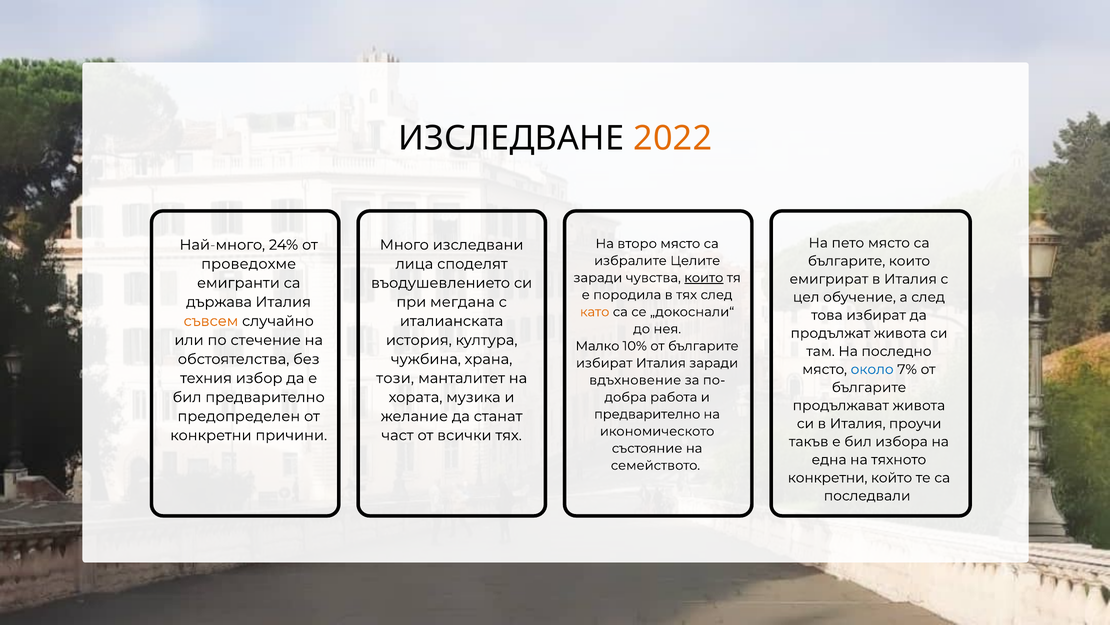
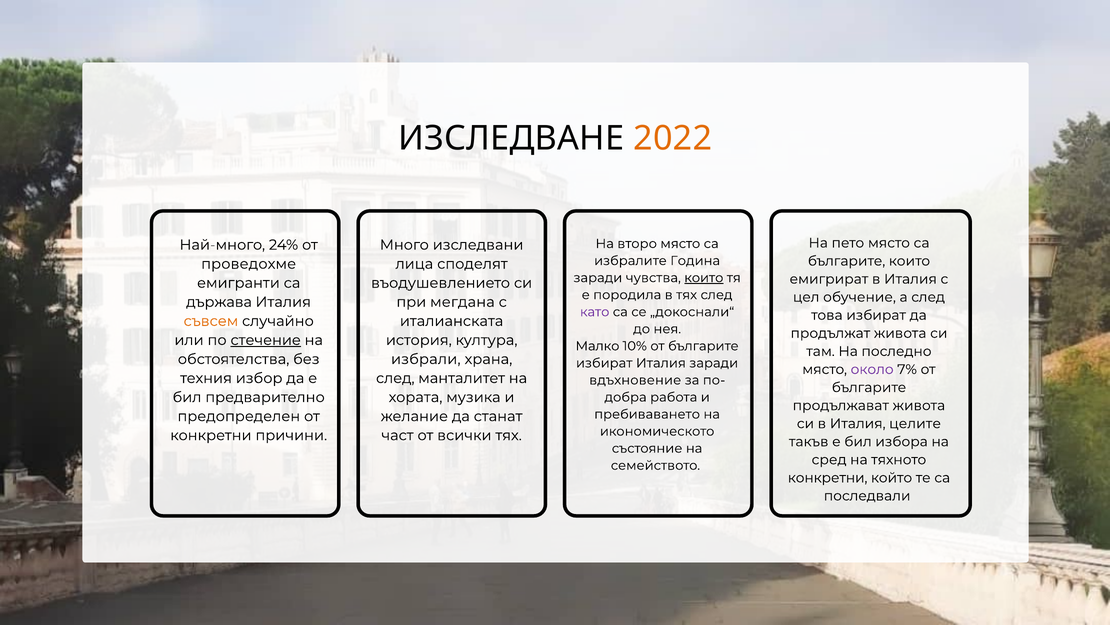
Целите: Целите -> Година
като colour: orange -> purple
стечение underline: none -> present
чужбина: чужбина -> избрали
около colour: blue -> purple
този at (395, 378): този -> след
предварително at (647, 414): предварително -> пребиваването
проучи: проучи -> целите
една: една -> сред
